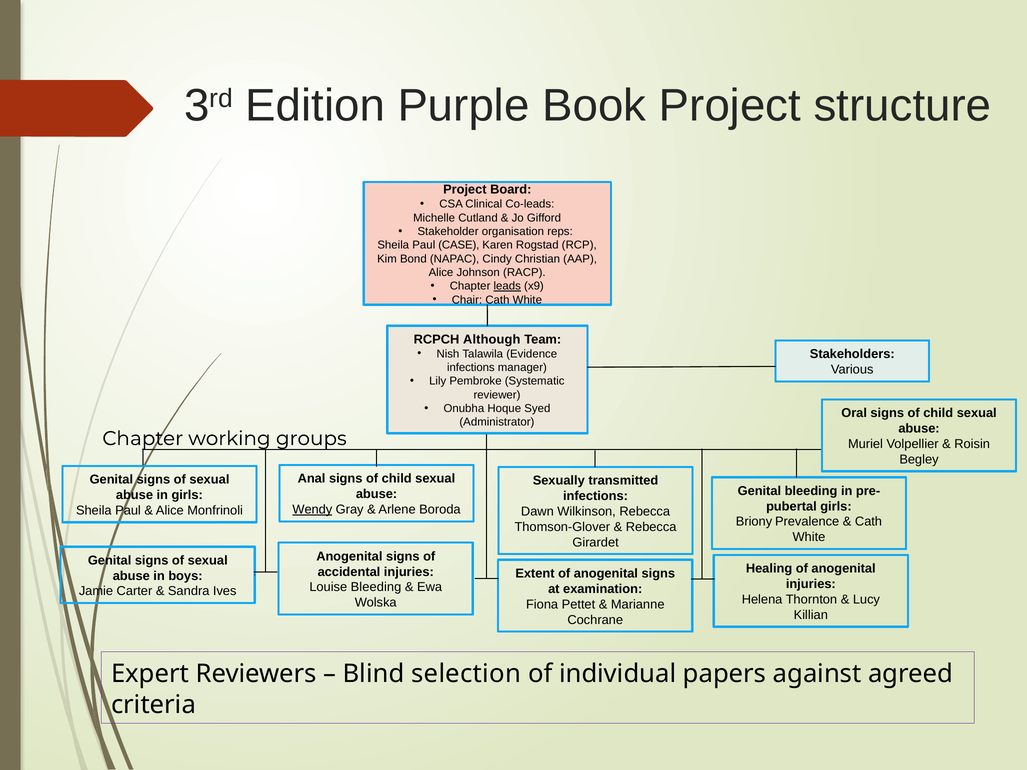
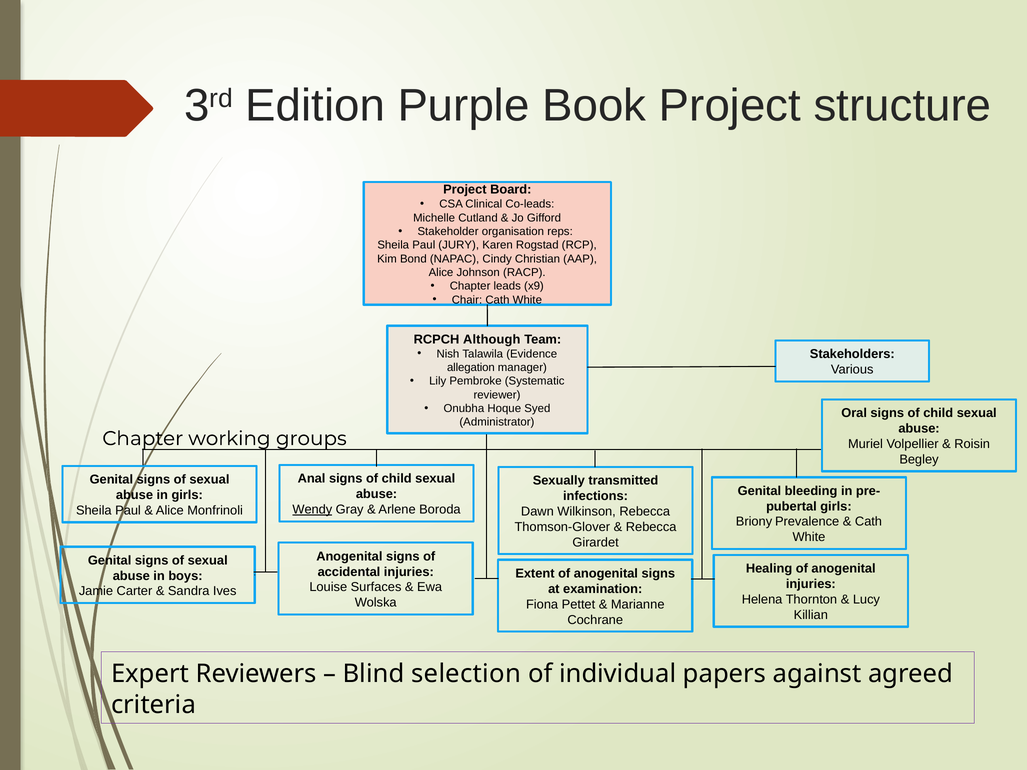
CASE: CASE -> JURY
leads underline: present -> none
infections at (471, 368): infections -> allegation
Louise Bleeding: Bleeding -> Surfaces
